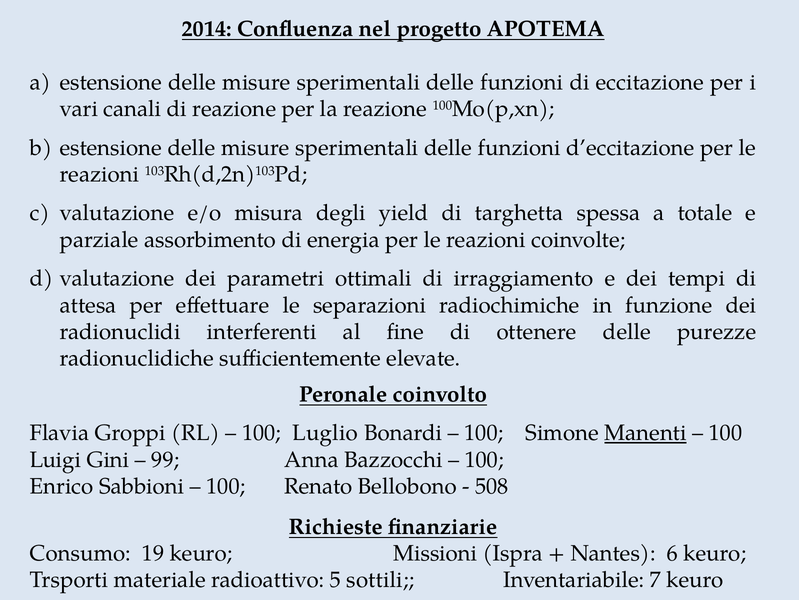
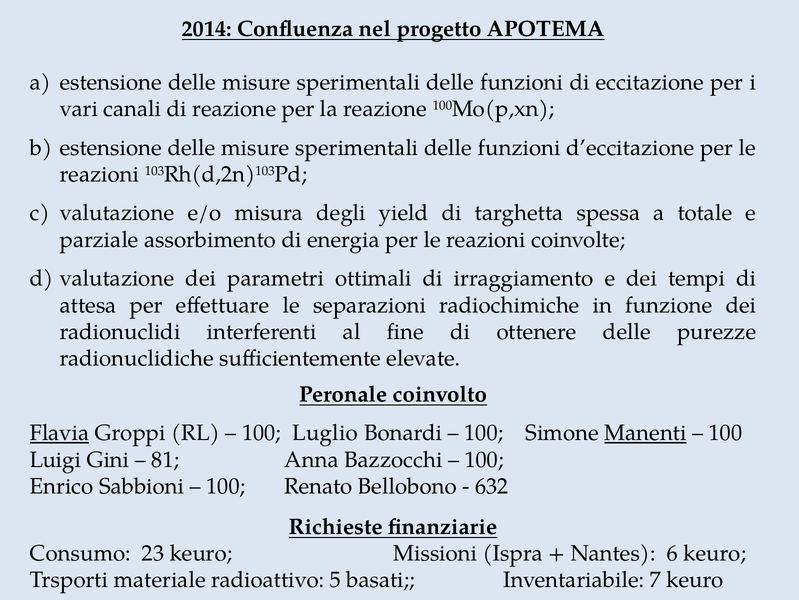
Flavia underline: none -> present
99: 99 -> 81
508: 508 -> 632
19: 19 -> 23
sottili: sottili -> basati
